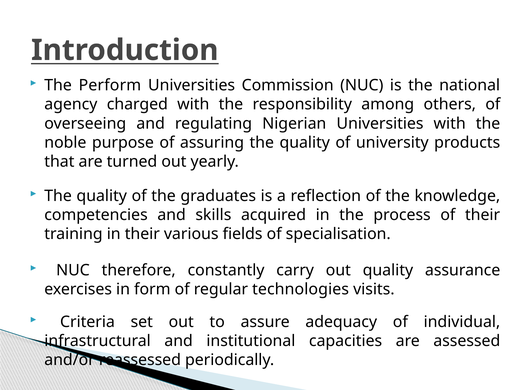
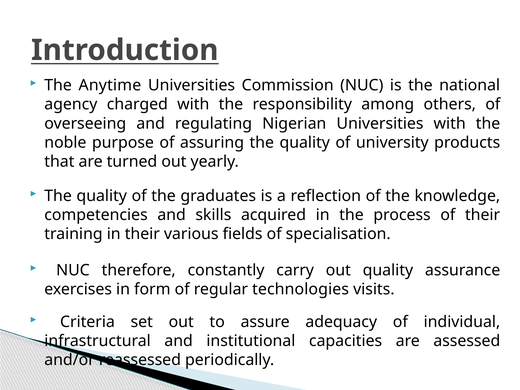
Perform: Perform -> Anytime
